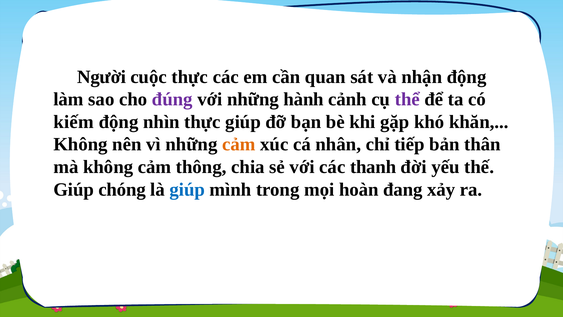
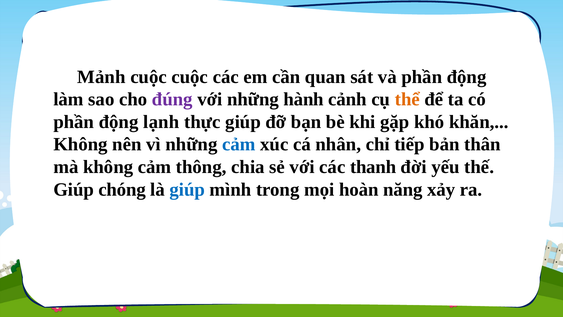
Người: Người -> Mảnh
cuộc thực: thực -> cuộc
và nhận: nhận -> phần
thể colour: purple -> orange
kiếm at (74, 122): kiếm -> phần
nhìn: nhìn -> lạnh
cảm at (239, 144) colour: orange -> blue
đang: đang -> năng
